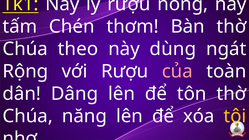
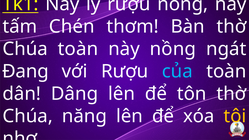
Chúa theo: theo -> toàn
này dùng: dùng -> nồng
Rộng: Rộng -> Đang
của colour: pink -> light blue
